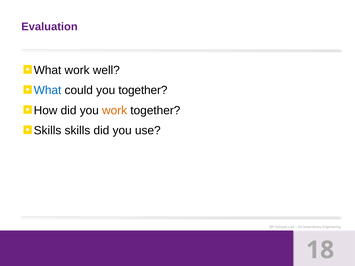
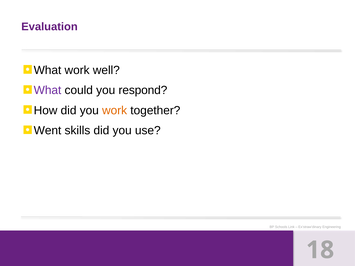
What at (48, 90) colour: blue -> purple
you together: together -> respond
Skills at (48, 131): Skills -> Went
